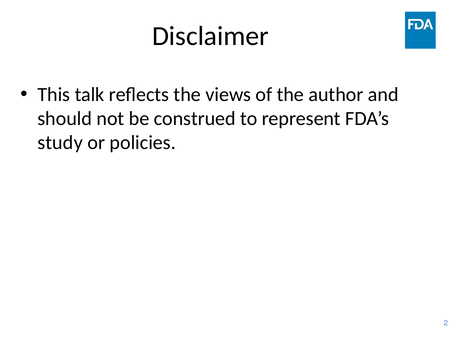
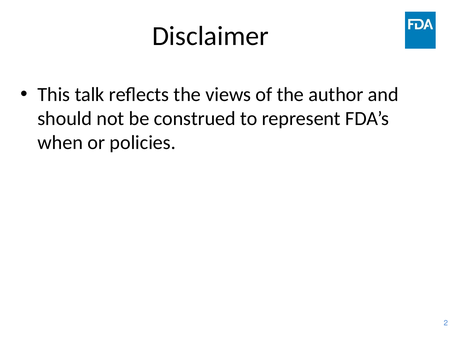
study: study -> when
